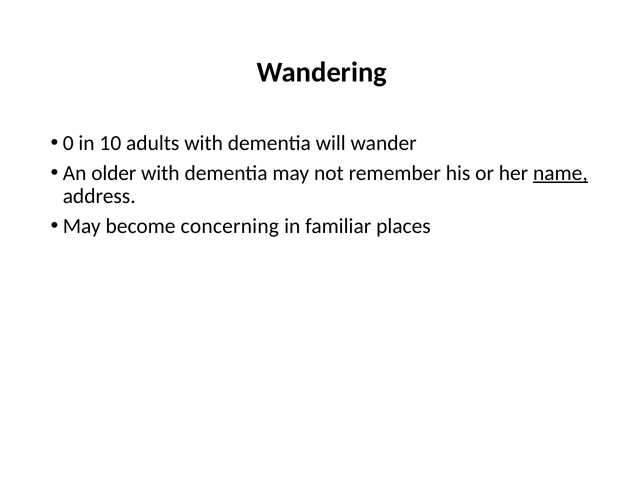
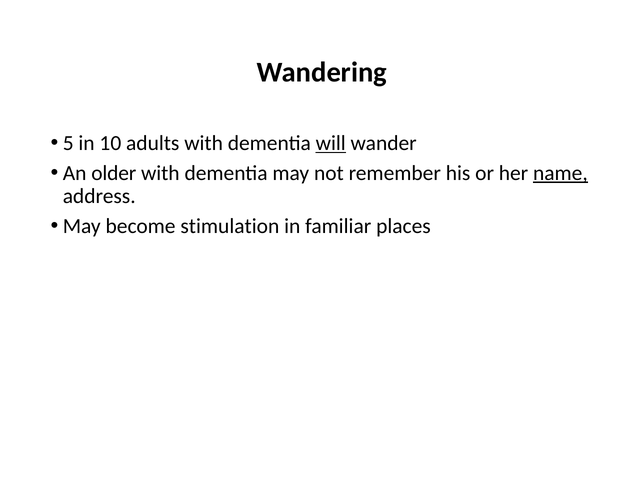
0: 0 -> 5
will underline: none -> present
concerning: concerning -> stimulation
